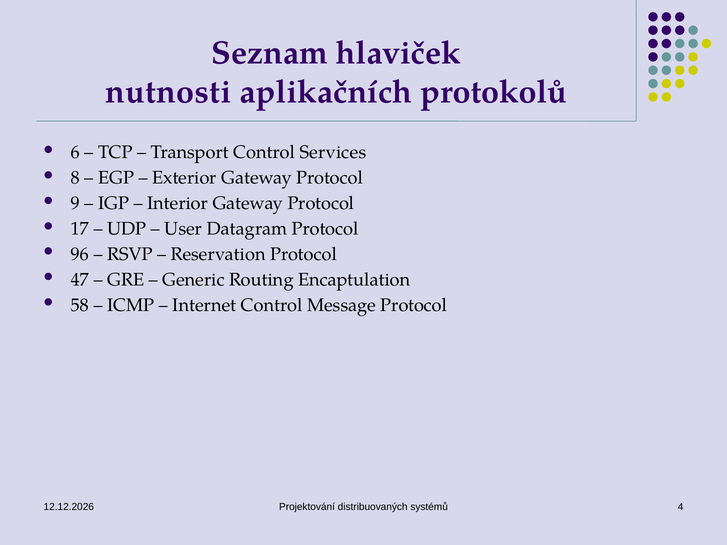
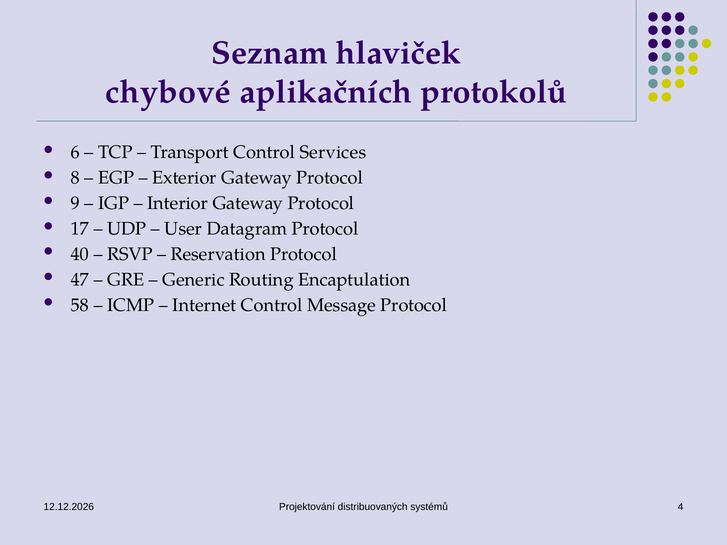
nutnosti: nutnosti -> chybové
96: 96 -> 40
